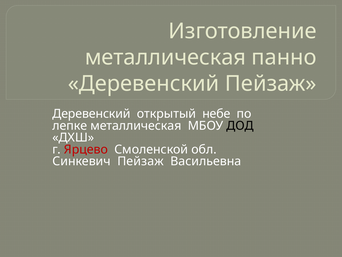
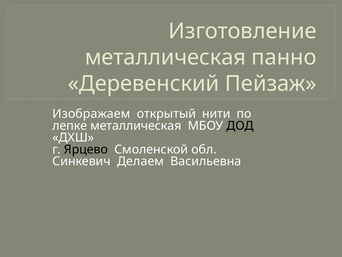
Деревенский at (92, 114): Деревенский -> Изображаем
небе: небе -> нити
Ярцево colour: red -> black
Синкевич Пейзаж: Пейзаж -> Делаем
